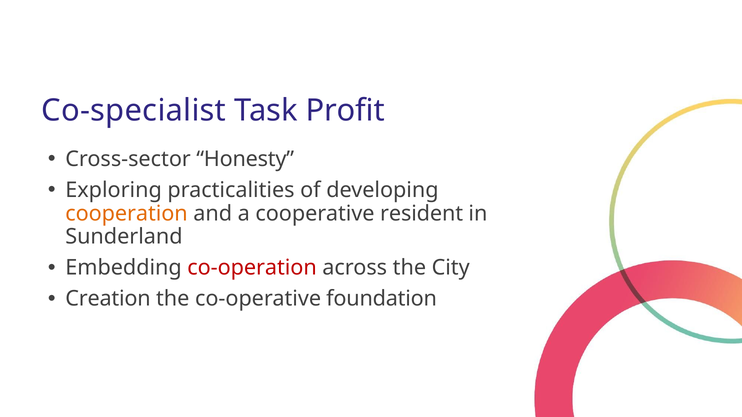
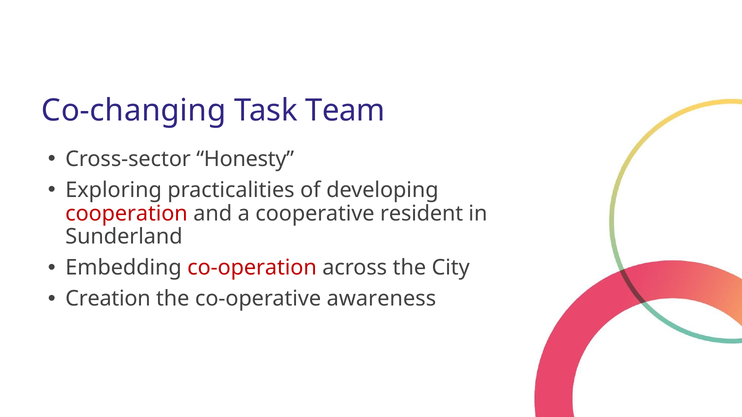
Co-specialist: Co-specialist -> Co-changing
Profit: Profit -> Team
cooperation colour: orange -> red
foundation: foundation -> awareness
